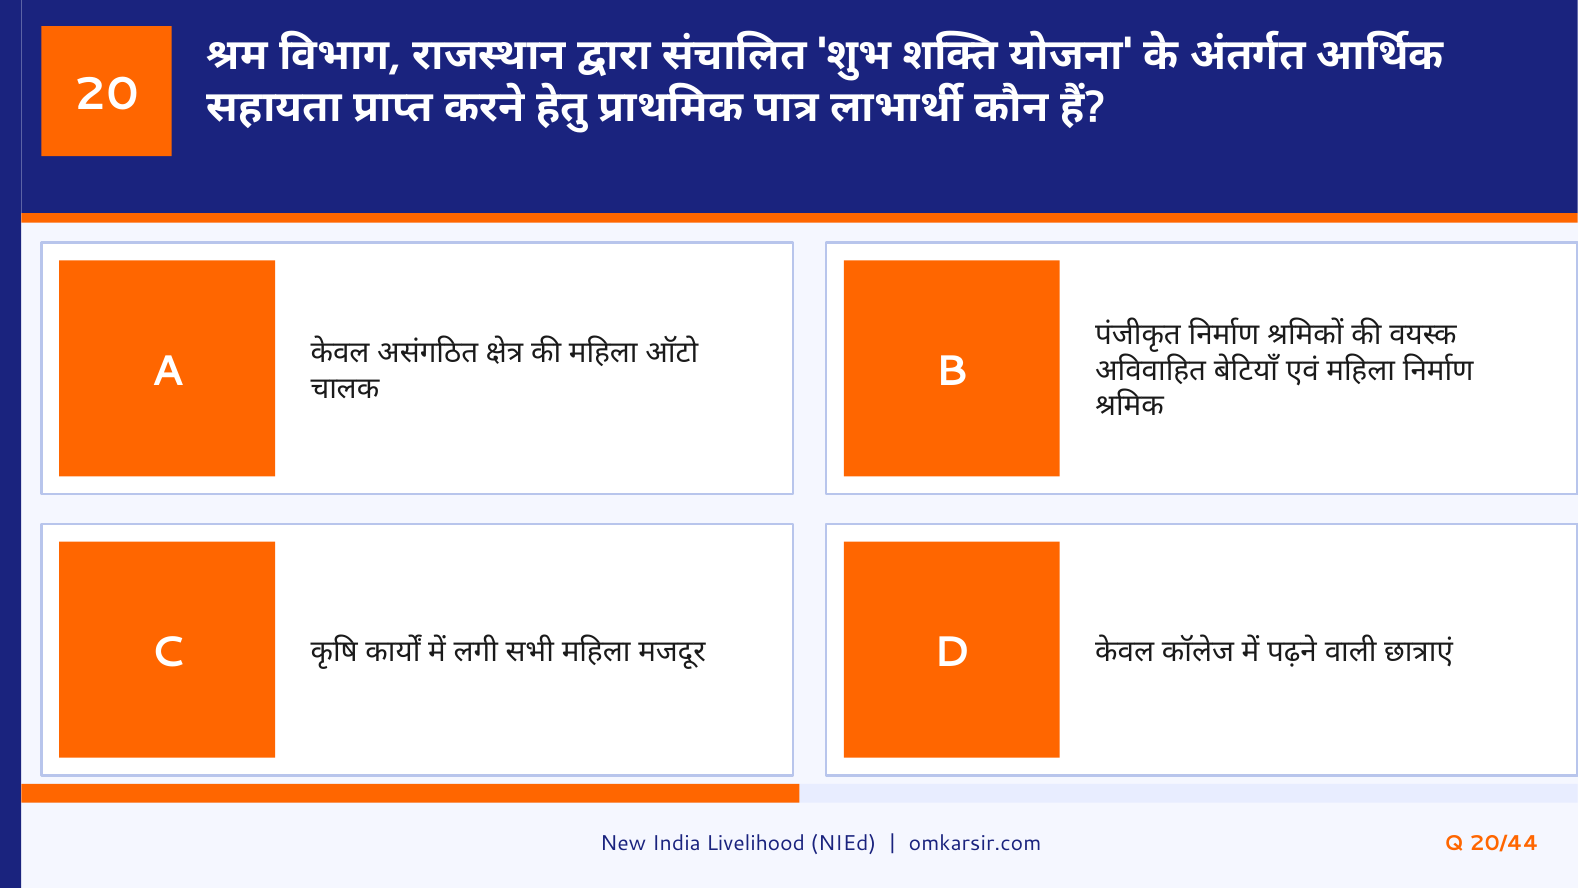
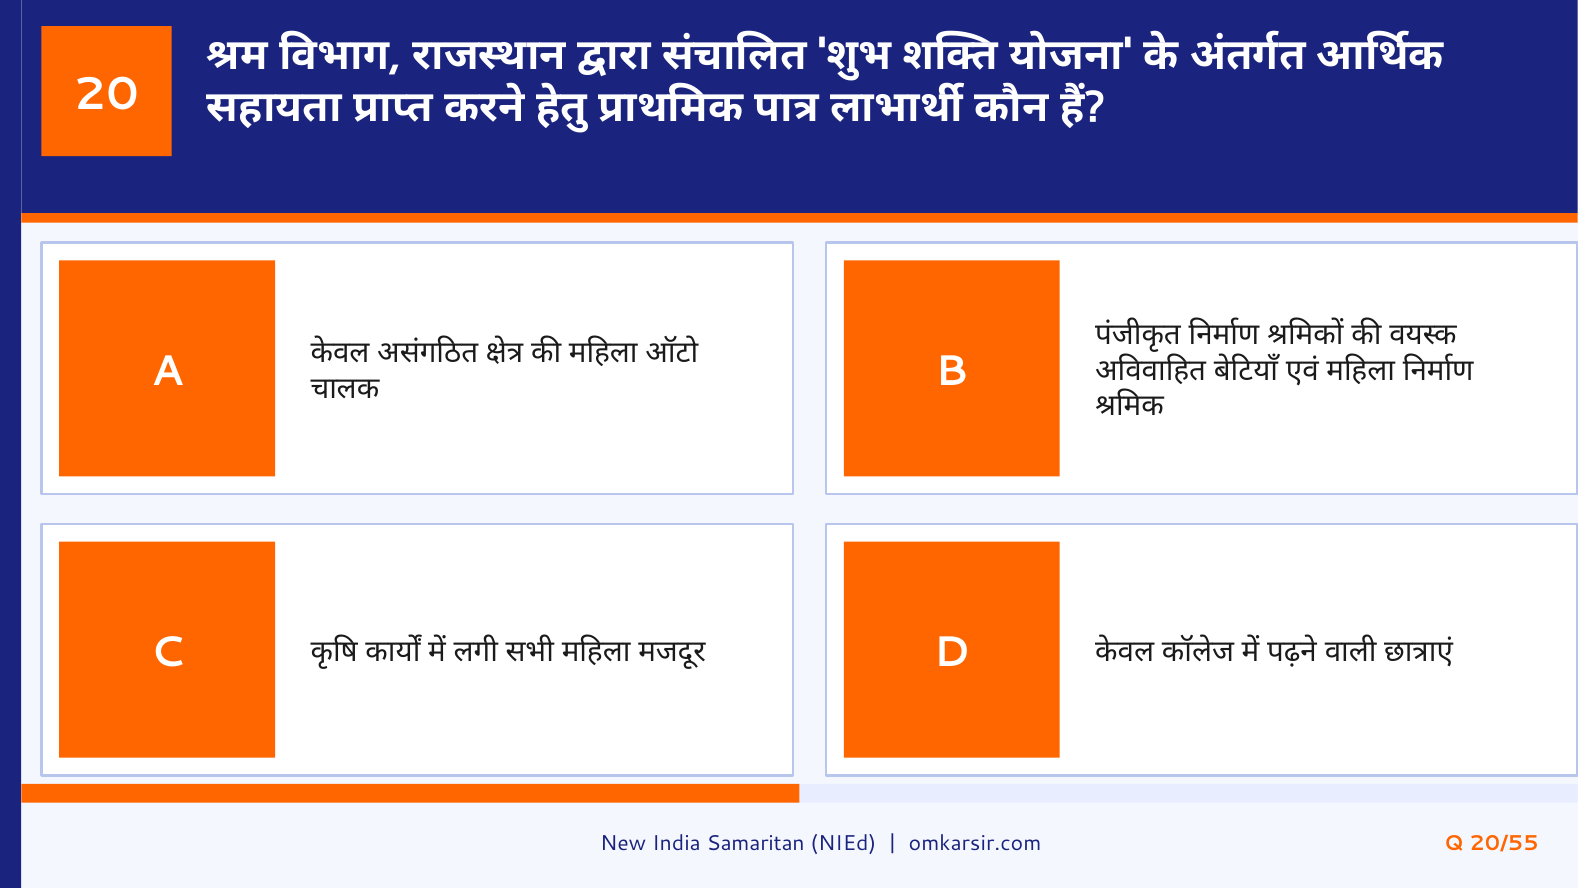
Livelihood: Livelihood -> Samaritan
20/44: 20/44 -> 20/55
